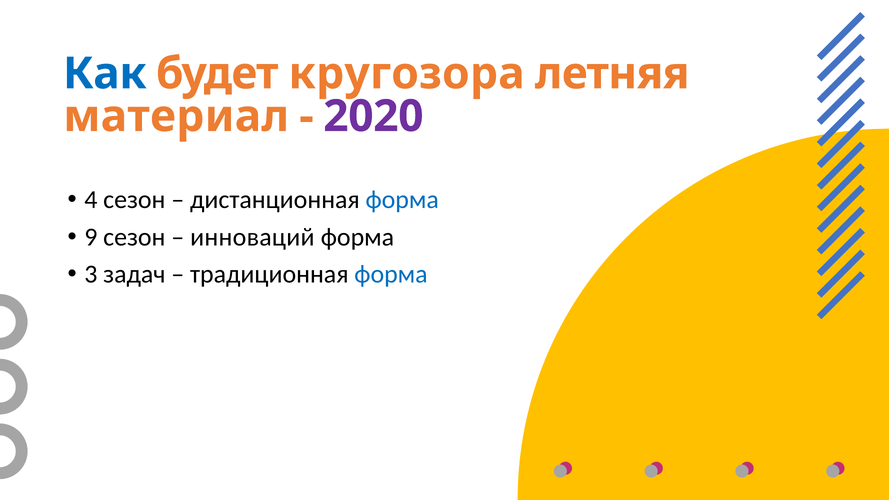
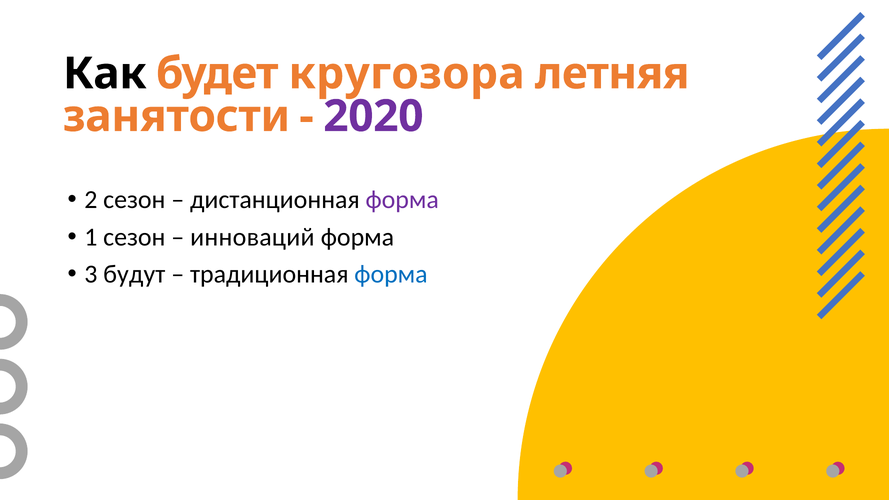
Как colour: blue -> black
материал: материал -> занятости
4: 4 -> 2
форма at (402, 200) colour: blue -> purple
9: 9 -> 1
задач: задач -> будут
